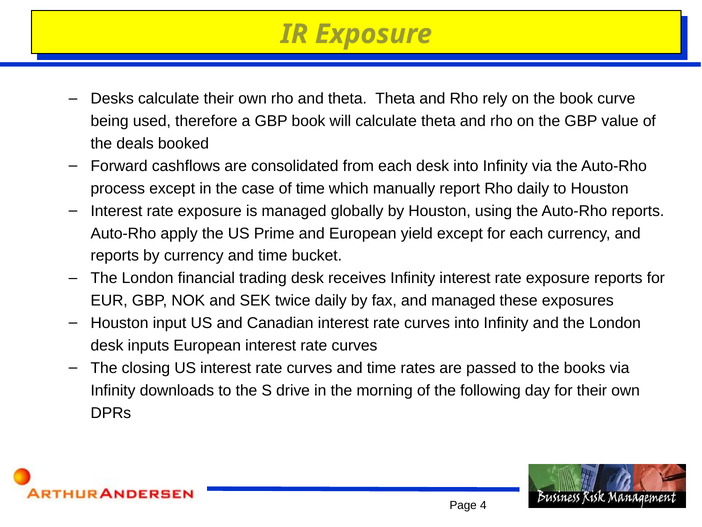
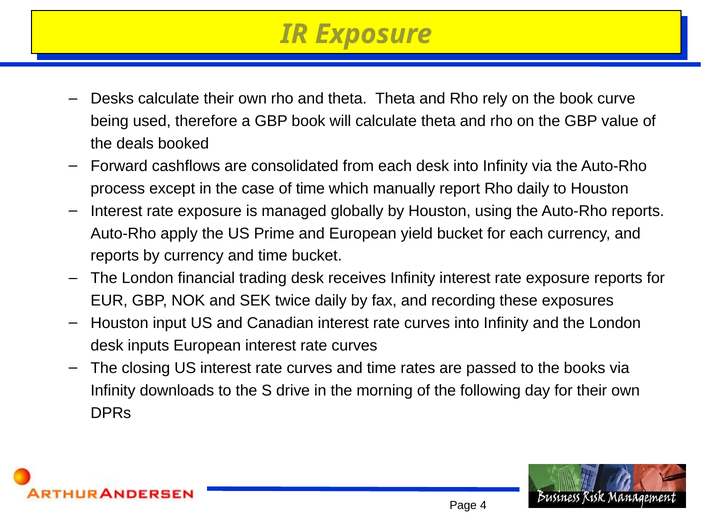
yield except: except -> bucket
and managed: managed -> recording
